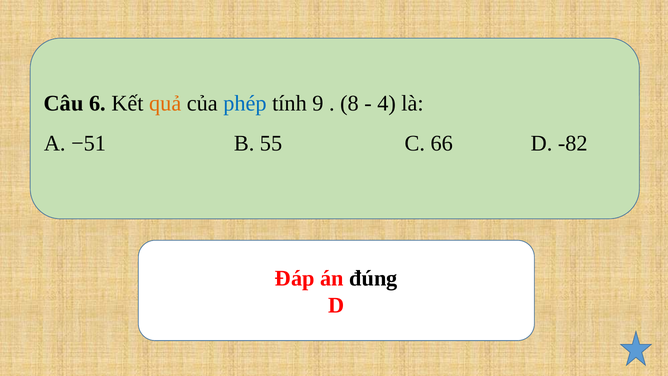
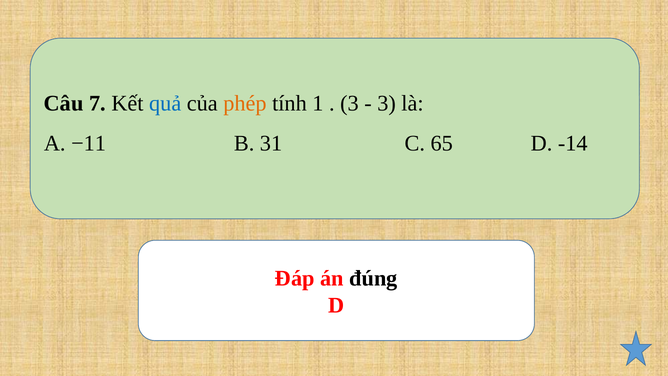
6: 6 -> 7
quả colour: orange -> blue
phép colour: blue -> orange
9: 9 -> 1
8 at (349, 103): 8 -> 3
4 at (387, 103): 4 -> 3
−51: −51 -> −11
55: 55 -> 31
66: 66 -> 65
-82: -82 -> -14
